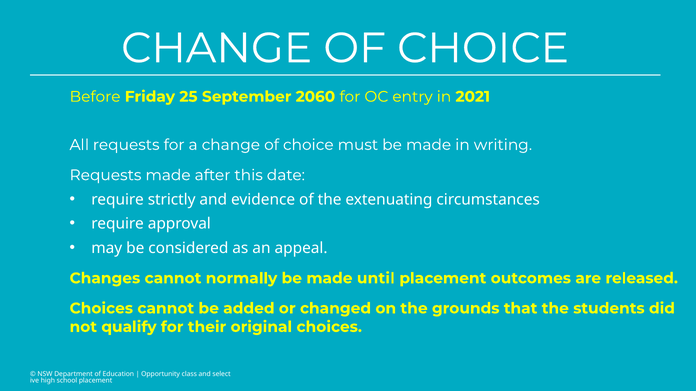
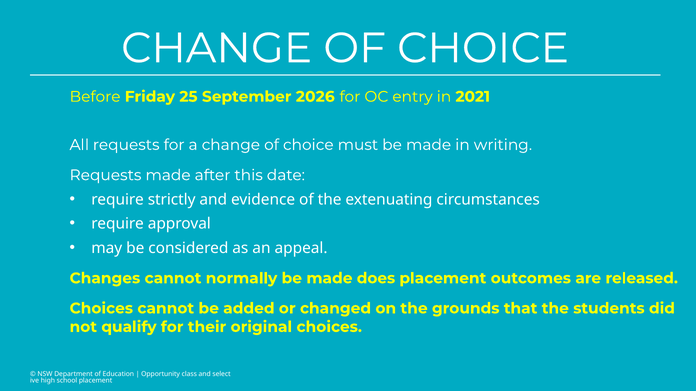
2060: 2060 -> 2026
until: until -> does
